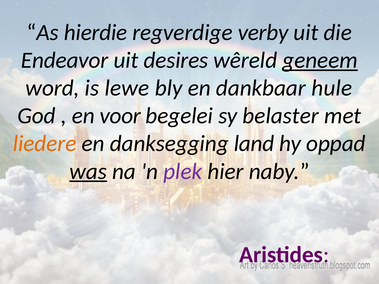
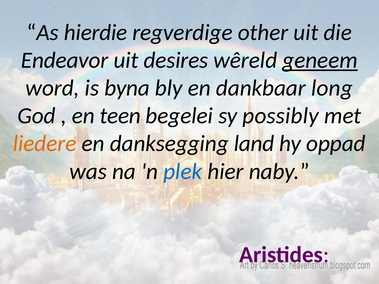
verby: verby -> other
lewe: lewe -> byna
hule: hule -> long
voor: voor -> teen
belaster: belaster -> possibly
was underline: present -> none
plek colour: purple -> blue
